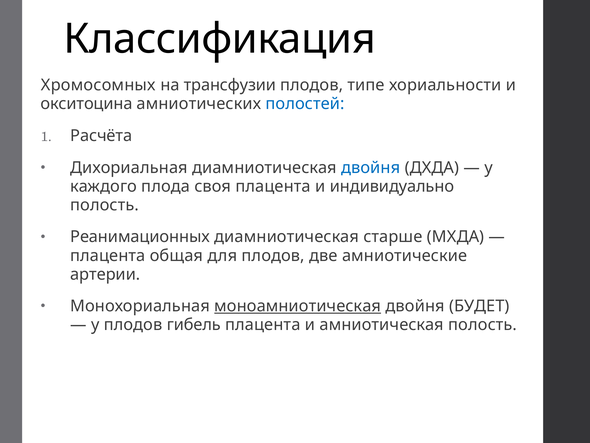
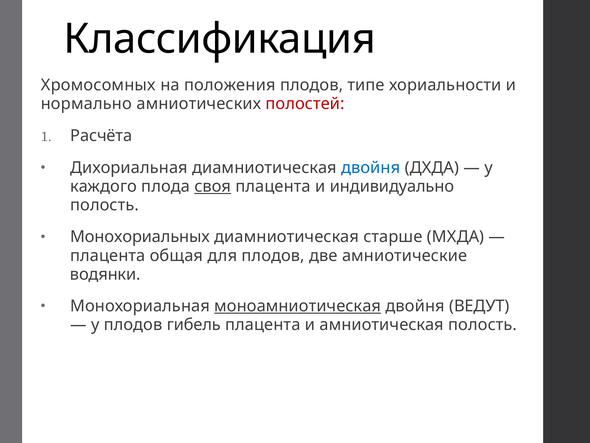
трансфузии: трансфузии -> положения
окситоцина: окситоцина -> нормально
полостей colour: blue -> red
своя underline: none -> present
Реанимационных: Реанимационных -> Монохориальных
артерии: артерии -> водянки
БУДЕТ: БУДЕТ -> ВЕДУТ
